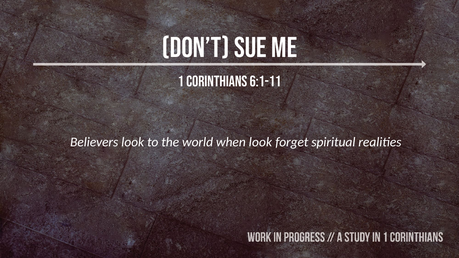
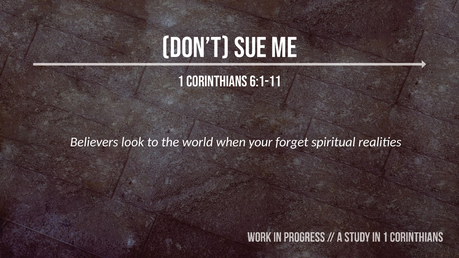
when look: look -> your
